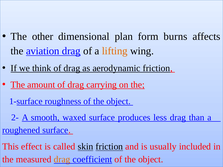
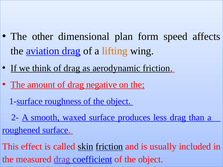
burns: burns -> speed
carrying: carrying -> negative
drag at (62, 160) colour: orange -> purple
